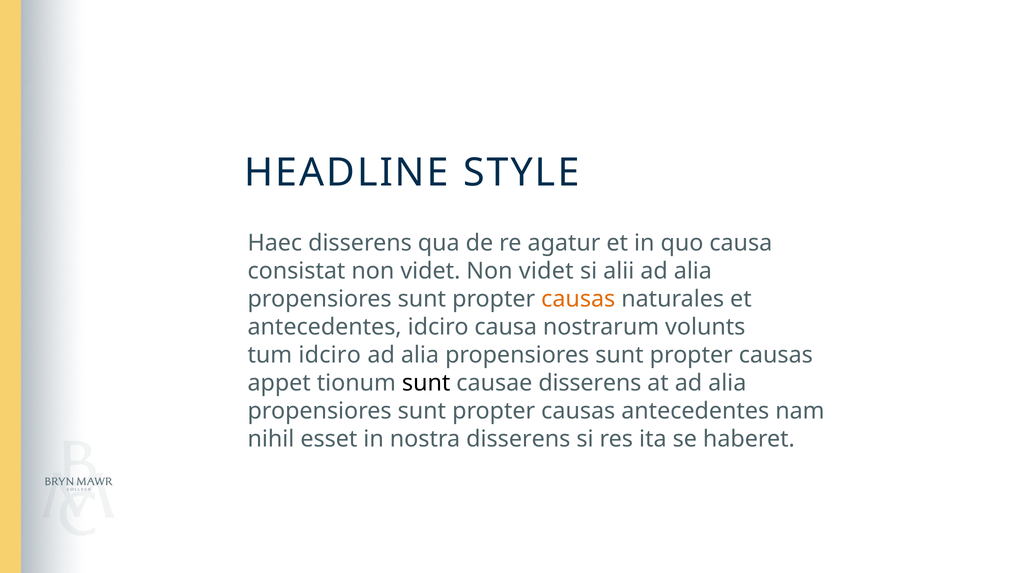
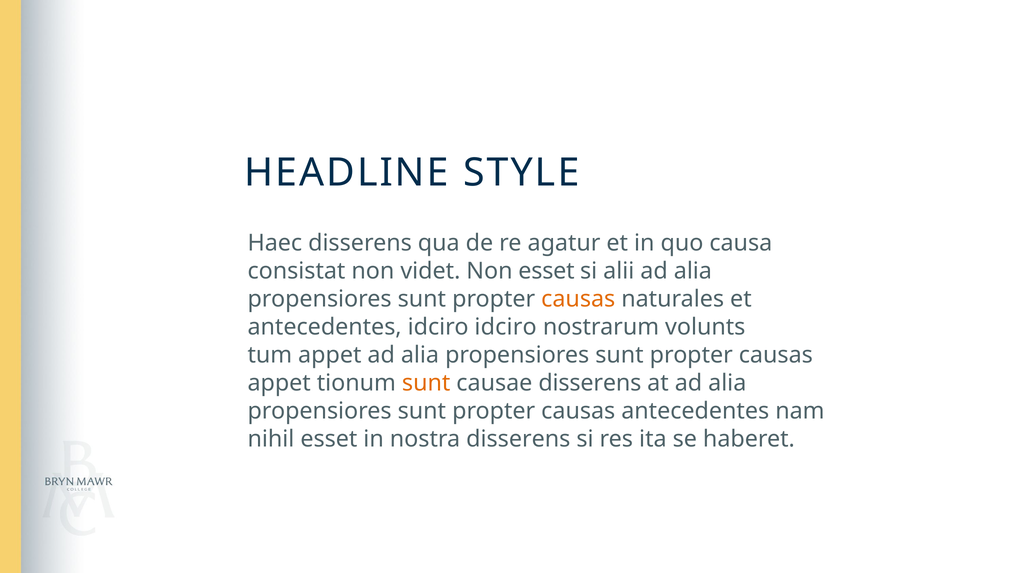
videt Non videt: videt -> esset
idciro causa: causa -> idciro
tum idciro: idciro -> appet
sunt at (426, 383) colour: black -> orange
